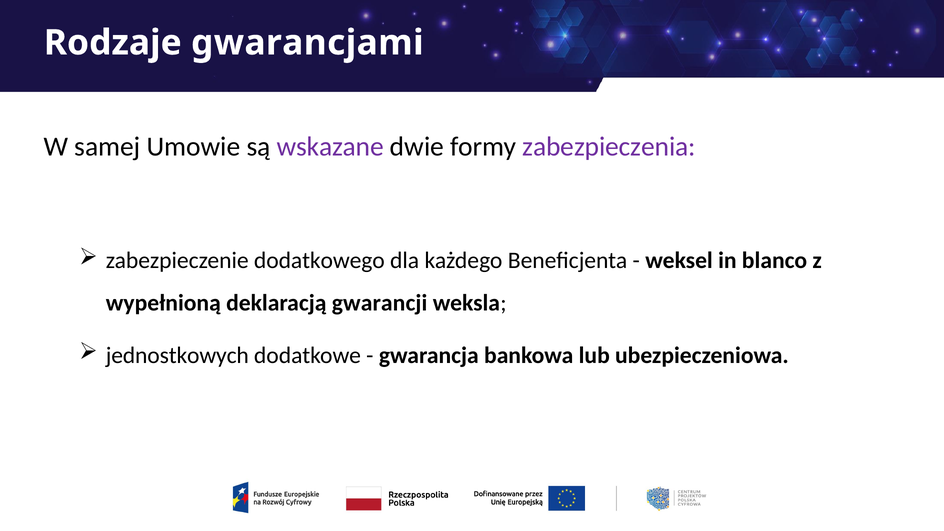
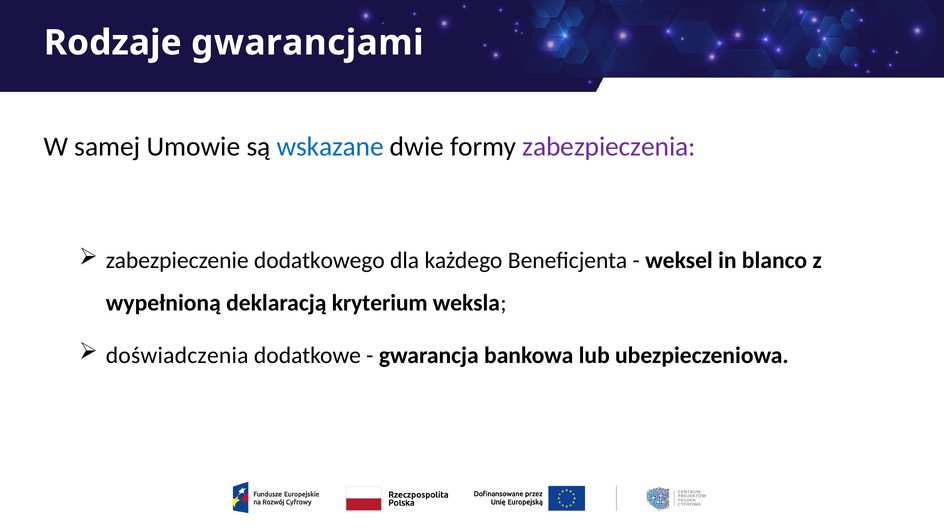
wskazane colour: purple -> blue
gwarancji: gwarancji -> kryterium
jednostkowych: jednostkowych -> doświadczenia
